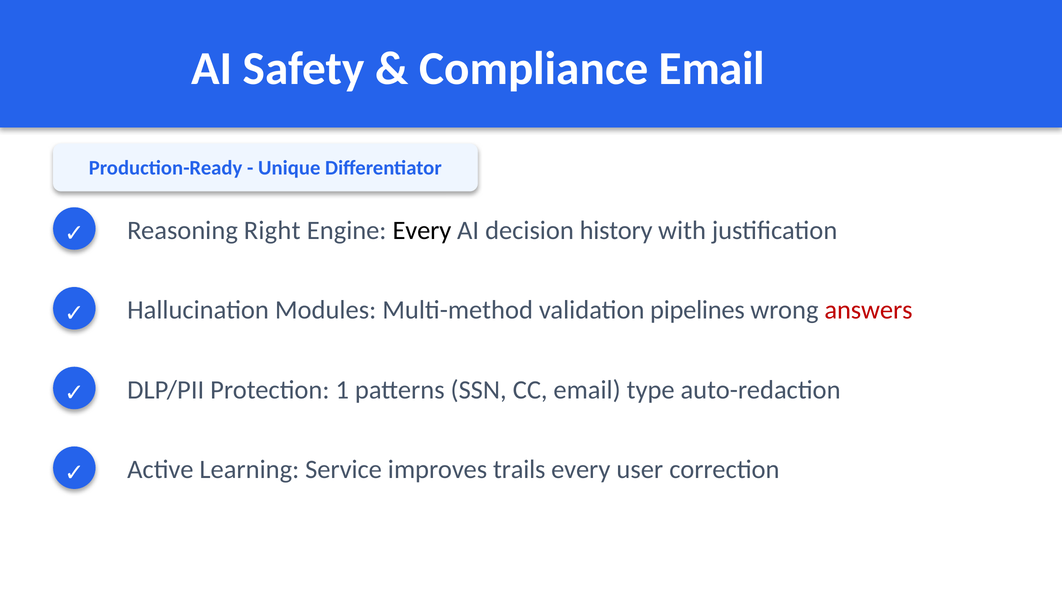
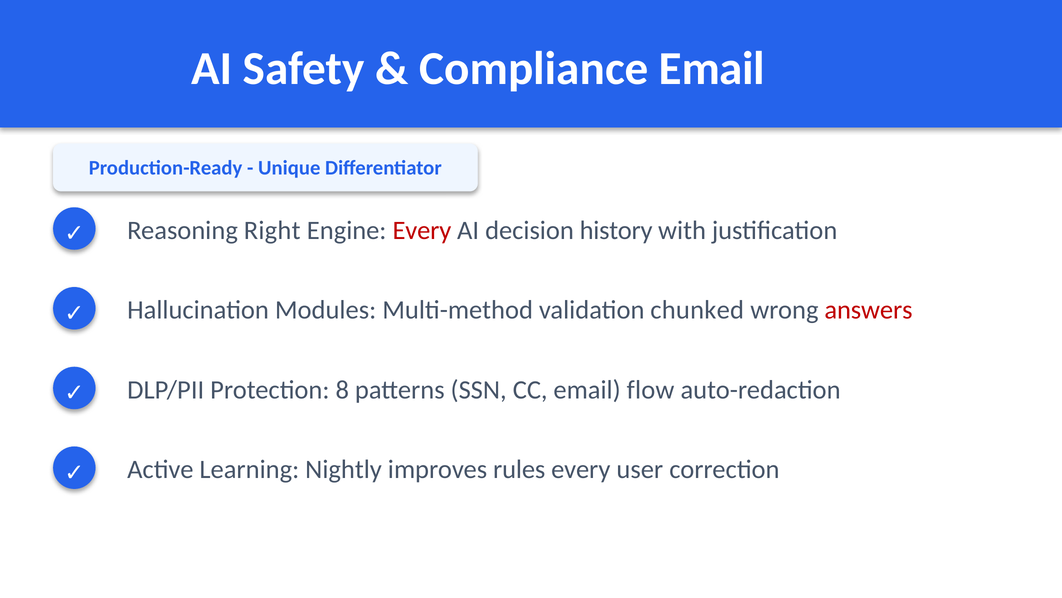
Every at (422, 230) colour: black -> red
pipelines: pipelines -> chunked
1: 1 -> 8
type: type -> flow
Service: Service -> Nightly
trails: trails -> rules
